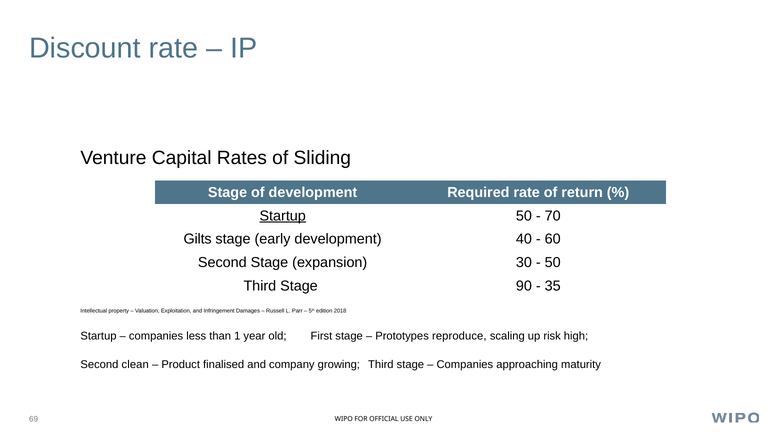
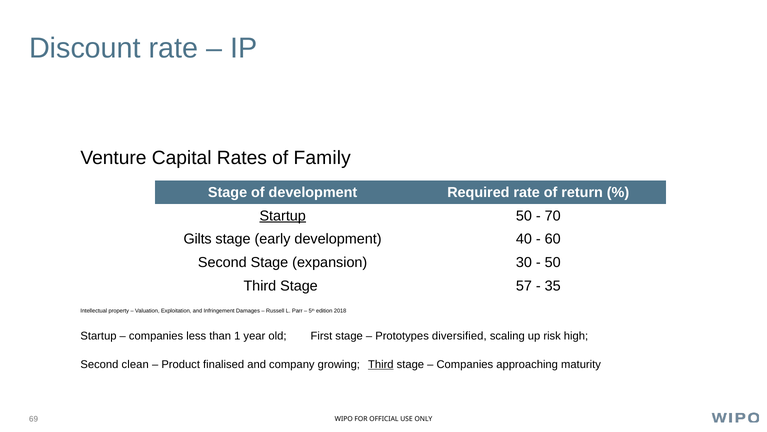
Sliding: Sliding -> Family
90: 90 -> 57
reproduce: reproduce -> diversified
Third at (381, 364) underline: none -> present
